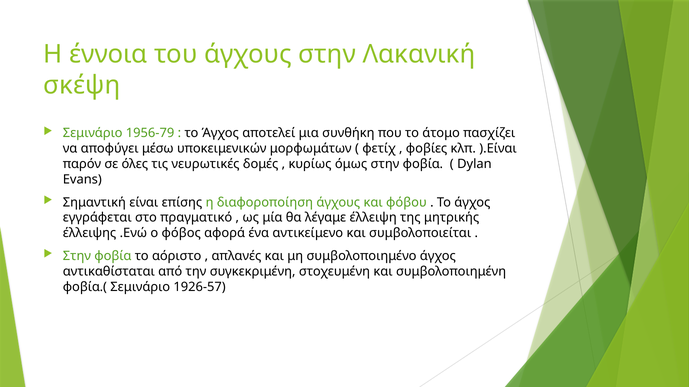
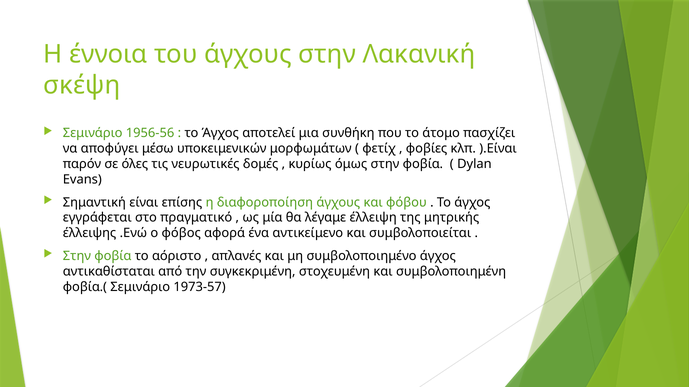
1956-79: 1956-79 -> 1956-56
1926-57: 1926-57 -> 1973-57
